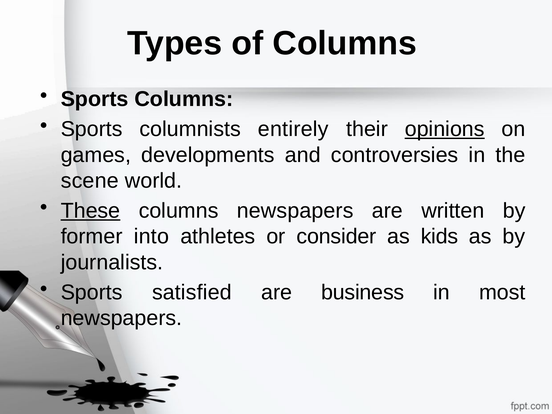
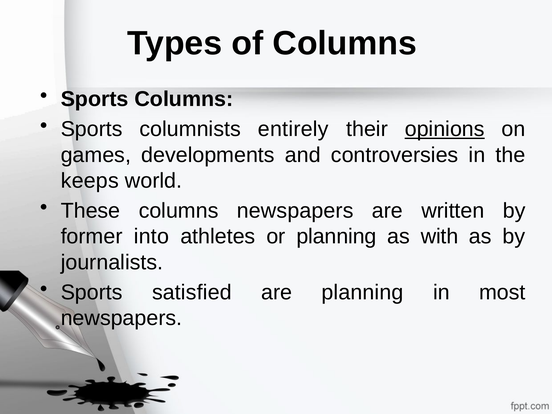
scene: scene -> keeps
These underline: present -> none
or consider: consider -> planning
kids: kids -> with
are business: business -> planning
